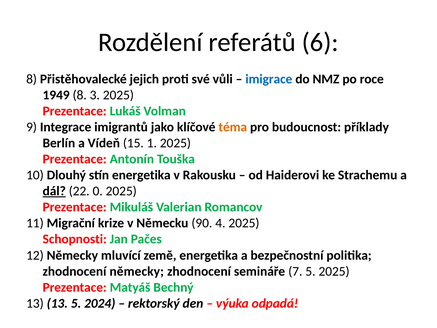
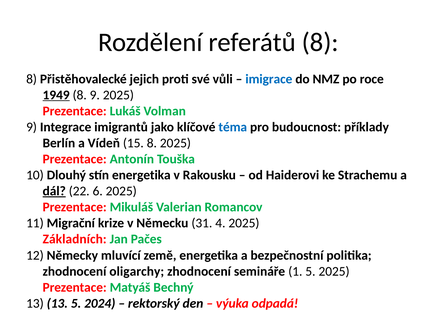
referátů 6: 6 -> 8
1949 underline: none -> present
8 3: 3 -> 9
téma colour: orange -> blue
15 1: 1 -> 8
0: 0 -> 6
90: 90 -> 31
Schopnosti: Schopnosti -> Základních
zhodnocení německy: německy -> oligarchy
7: 7 -> 1
